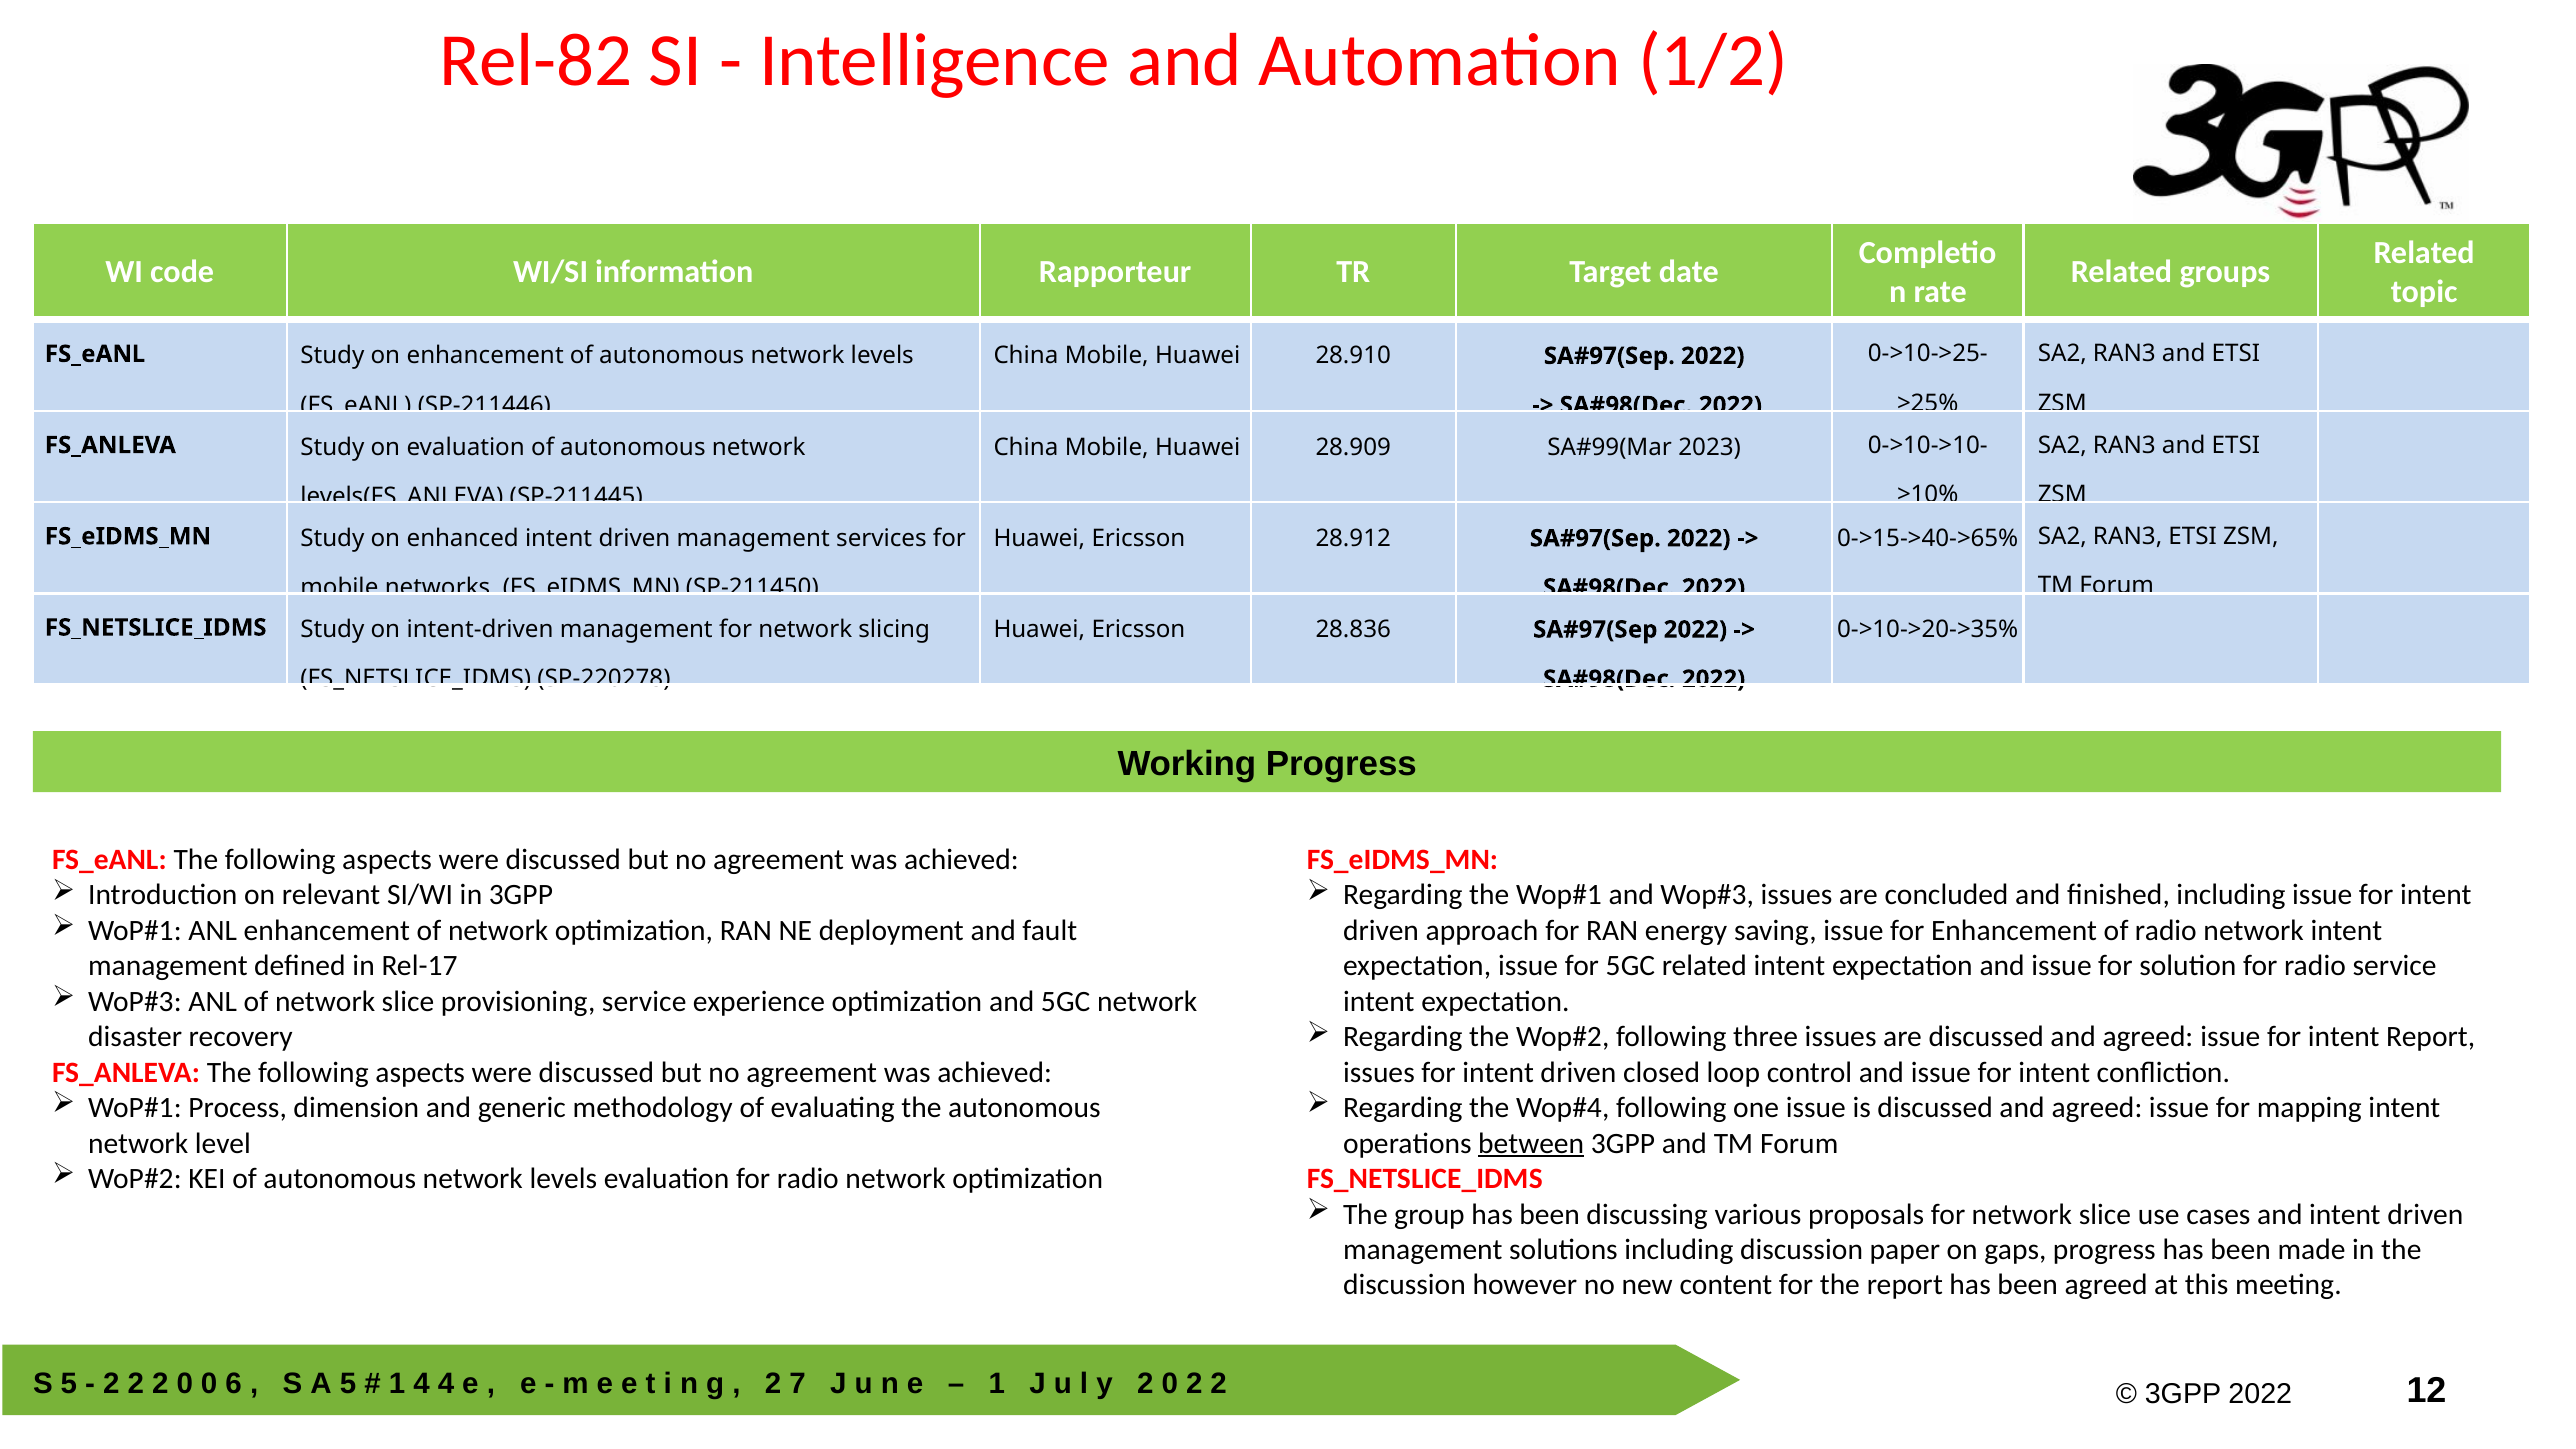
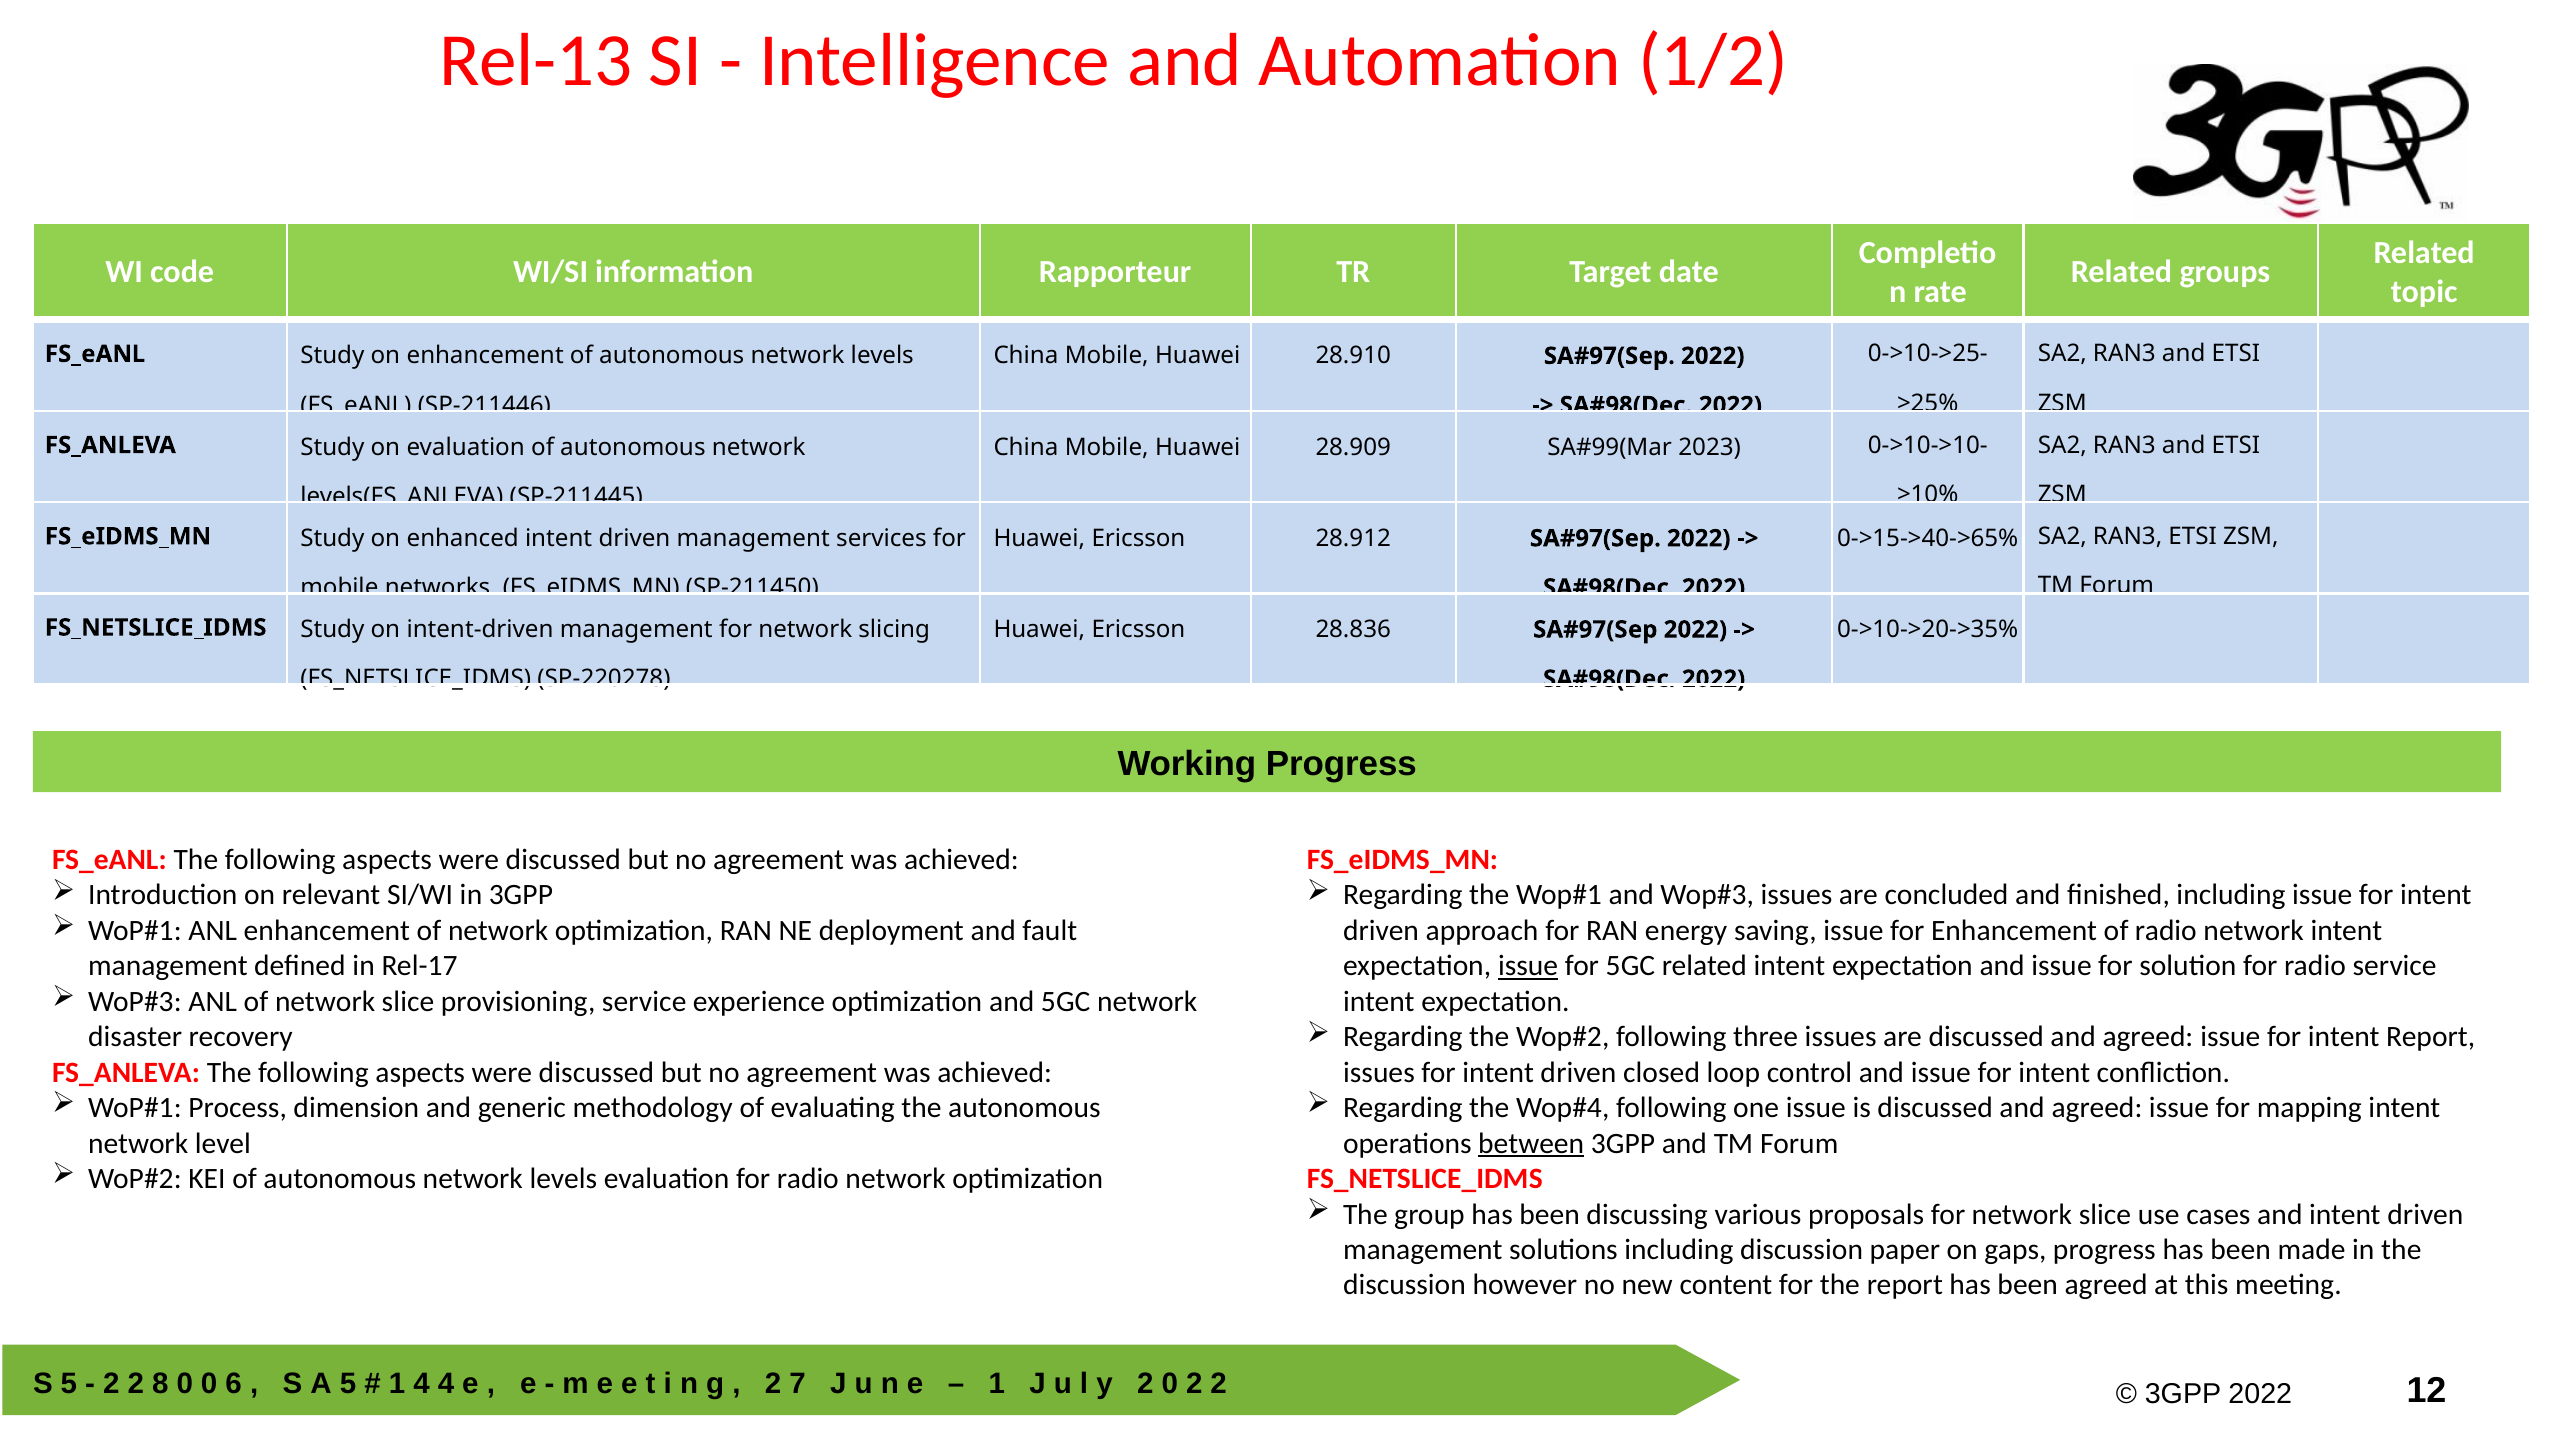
Rel-82: Rel-82 -> Rel-13
issue at (1528, 966) underline: none -> present
2 2 2: 2 -> 8
